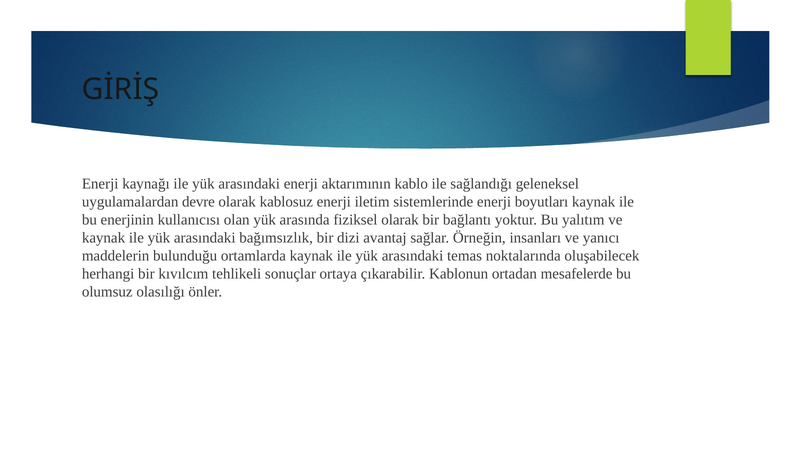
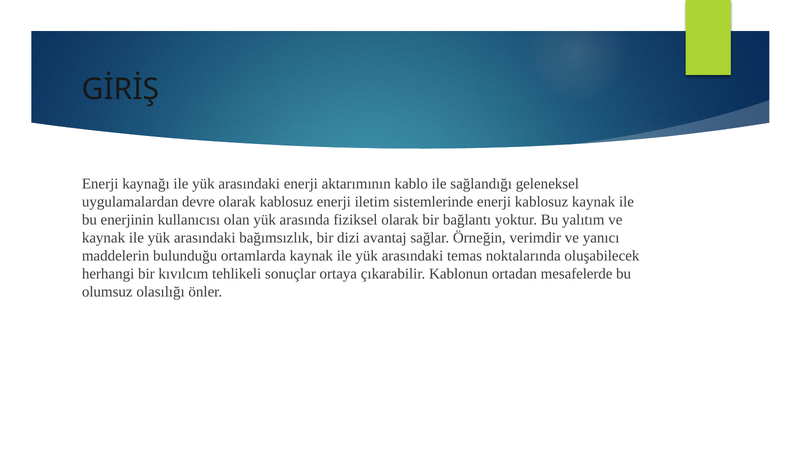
enerji boyutları: boyutları -> kablosuz
insanları: insanları -> verimdir
